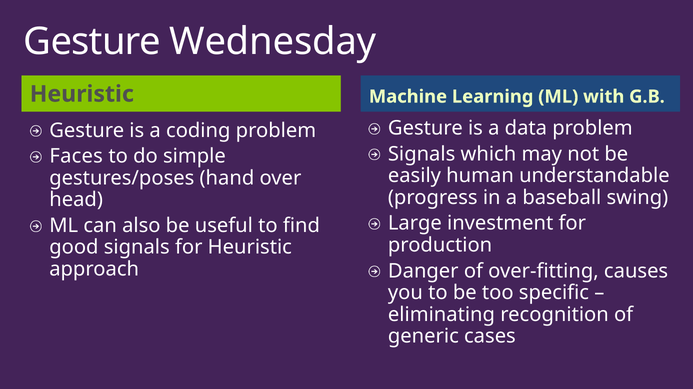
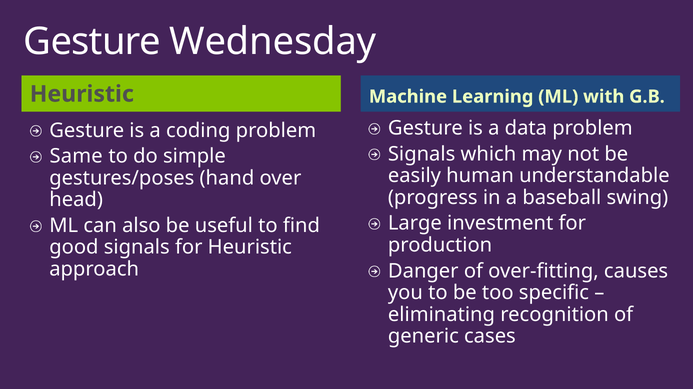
Faces: Faces -> Same
